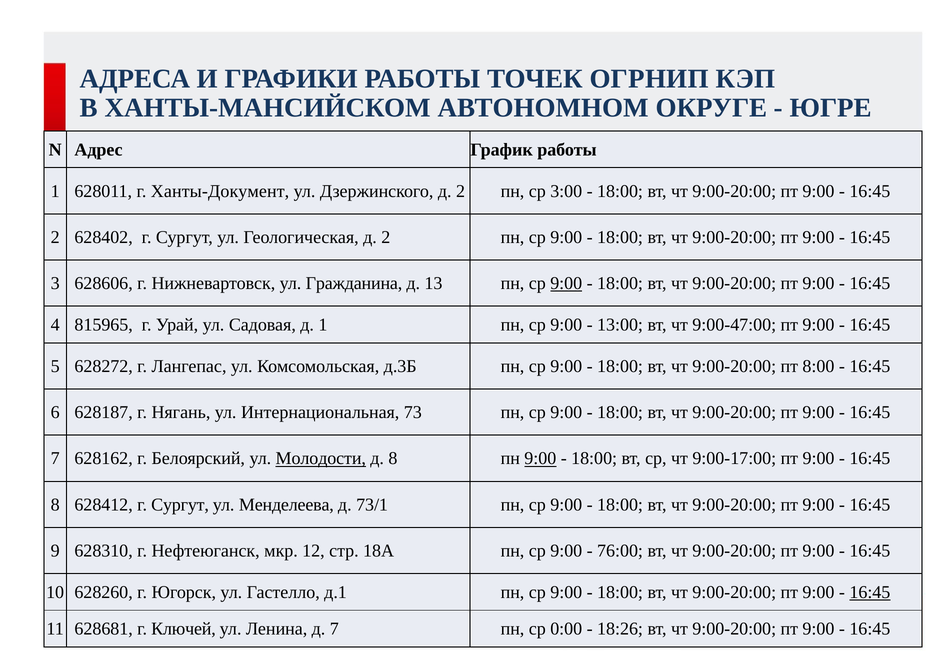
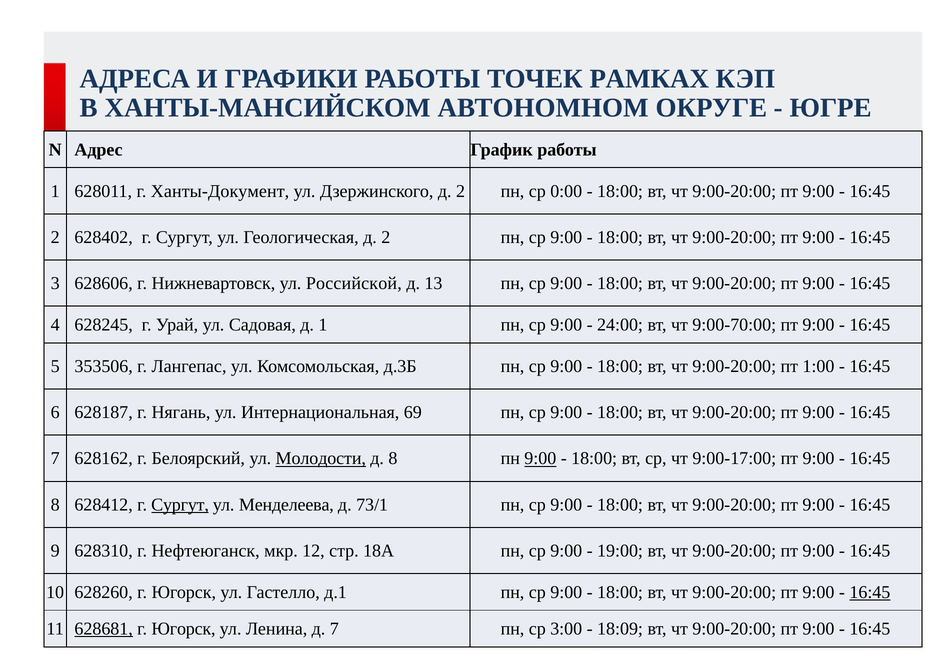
ОГРНИП: ОГРНИП -> РАМКАХ
3:00: 3:00 -> 0:00
Гражданина: Гражданина -> Российской
9:00 at (566, 283) underline: present -> none
815965: 815965 -> 628245
13:00: 13:00 -> 24:00
9:00-47:00: 9:00-47:00 -> 9:00-70:00
628272: 628272 -> 353506
8:00: 8:00 -> 1:00
73: 73 -> 69
Сургут at (180, 505) underline: none -> present
76:00: 76:00 -> 19:00
628681 underline: none -> present
Ключей at (184, 629): Ключей -> Югорск
0:00: 0:00 -> 3:00
18:26: 18:26 -> 18:09
